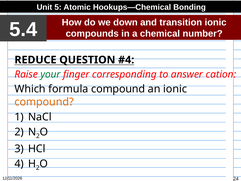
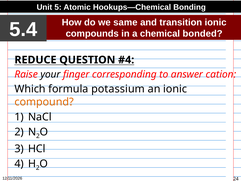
down: down -> same
number: number -> bonded
your colour: green -> black
formula compound: compound -> potassium
